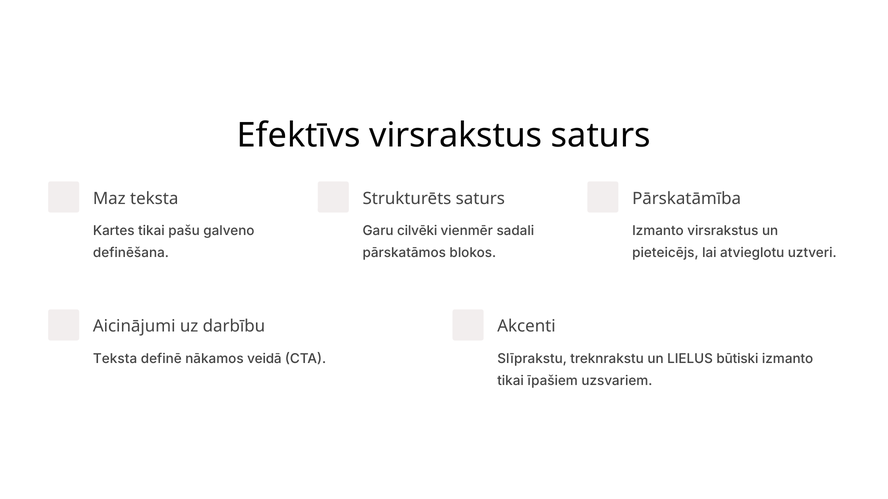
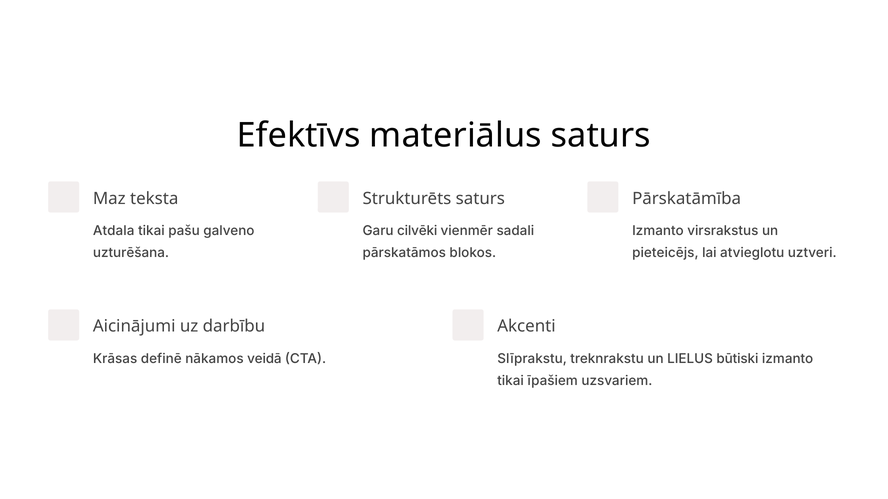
Efektīvs virsrakstus: virsrakstus -> materiālus
Kartes: Kartes -> Atdala
definēšana: definēšana -> uzturēšana
Teksta at (115, 359): Teksta -> Krāsas
